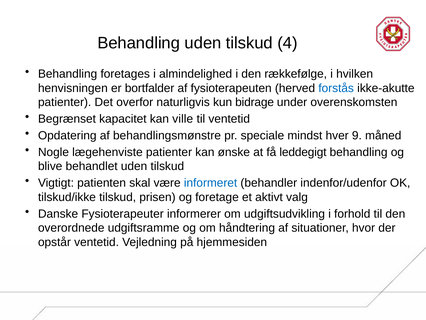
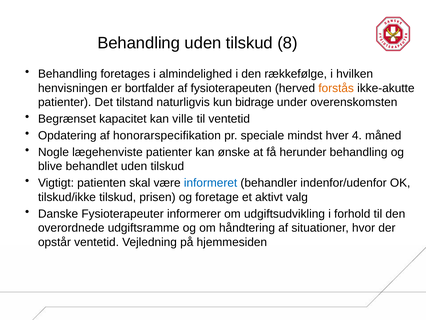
4: 4 -> 8
forstås colour: blue -> orange
overfor: overfor -> tilstand
behandlingsmønstre: behandlingsmønstre -> honorarspecifikation
9: 9 -> 4
leddegigt: leddegigt -> herunder
